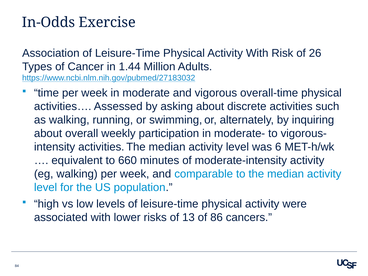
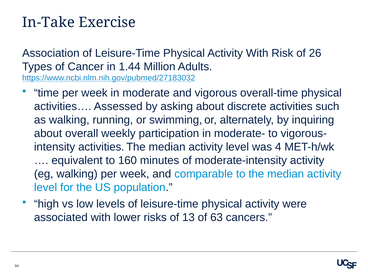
In-Odds: In-Odds -> In-Take
6: 6 -> 4
660: 660 -> 160
86: 86 -> 63
